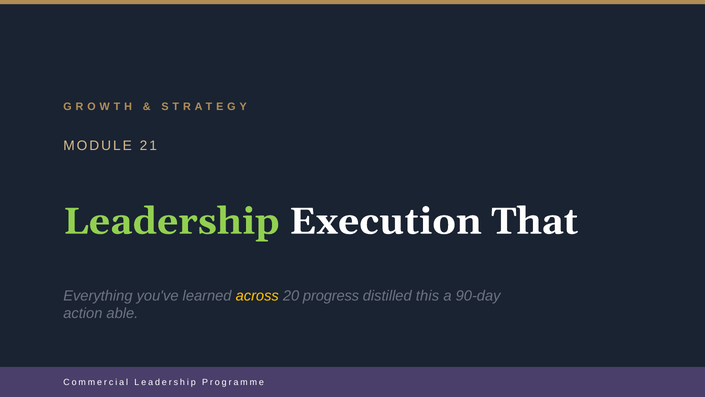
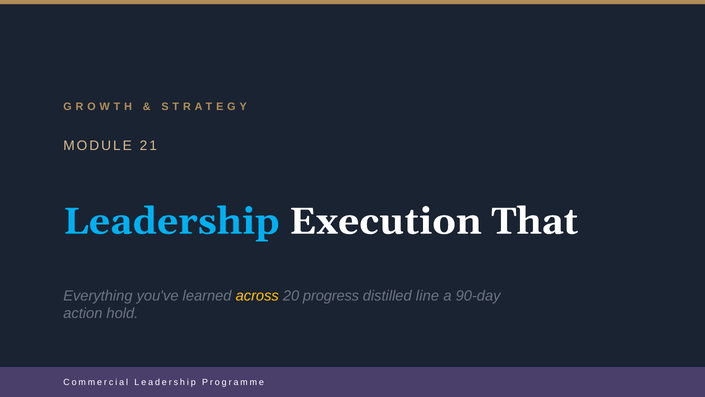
Leadership at (172, 221) colour: light green -> light blue
this: this -> line
able: able -> hold
